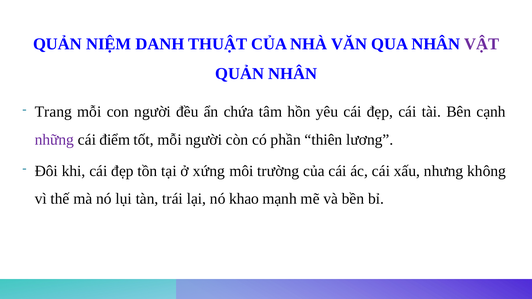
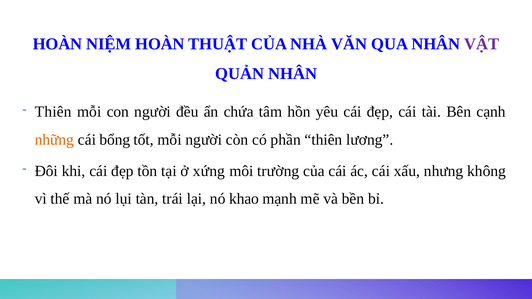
QUẢN at (57, 44): QUẢN -> HOÀN
NIỆM DANH: DANH -> HOÀN
Trang at (53, 112): Trang -> Thiên
những colour: purple -> orange
điểm: điểm -> bổng
